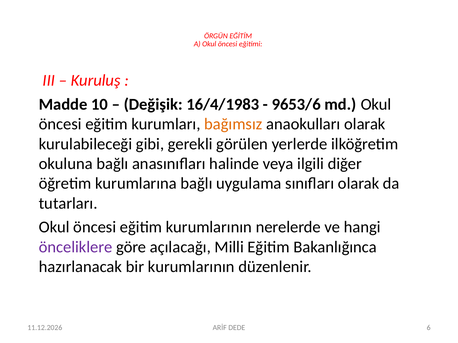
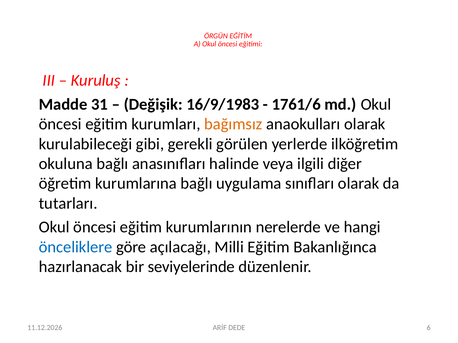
10: 10 -> 31
16/4/1983: 16/4/1983 -> 16/9/1983
9653/6: 9653/6 -> 1761/6
önceliklere colour: purple -> blue
bir kurumlarının: kurumlarının -> seviyelerinde
